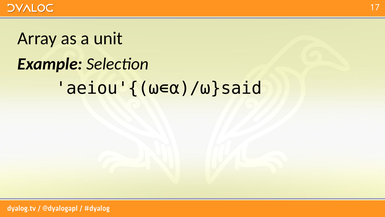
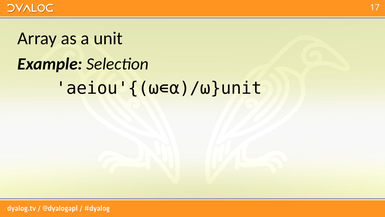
aeiou'{(⍵∊⍺)/⍵}said: aeiou'{(⍵∊⍺)/⍵}said -> aeiou'{(⍵∊⍺)/⍵}unit
